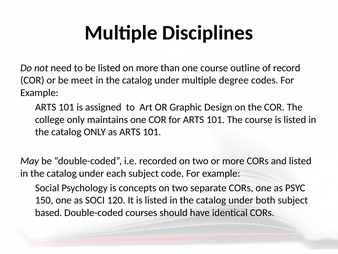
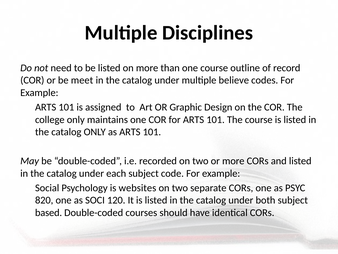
degree: degree -> believe
concepts: concepts -> websites
150: 150 -> 820
